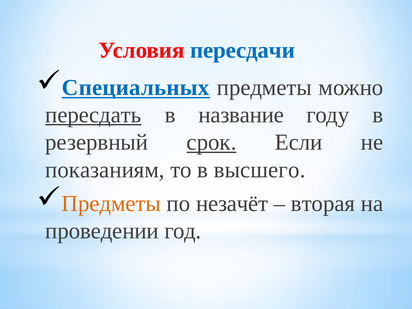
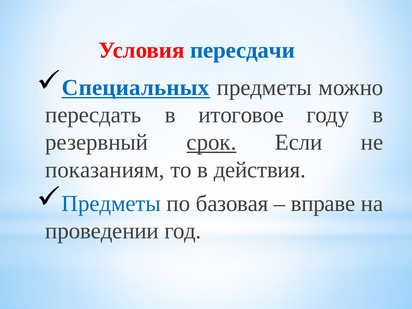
пересдать underline: present -> none
название: название -> итоговое
высшего: высшего -> действия
Предметы at (111, 204) colour: orange -> blue
незачёт: незачёт -> базовая
вторая: вторая -> вправе
